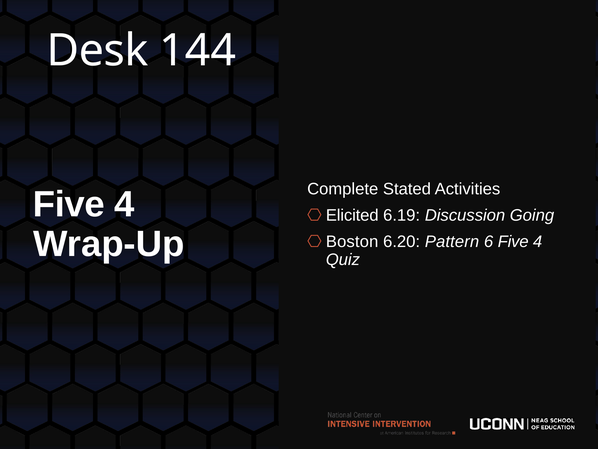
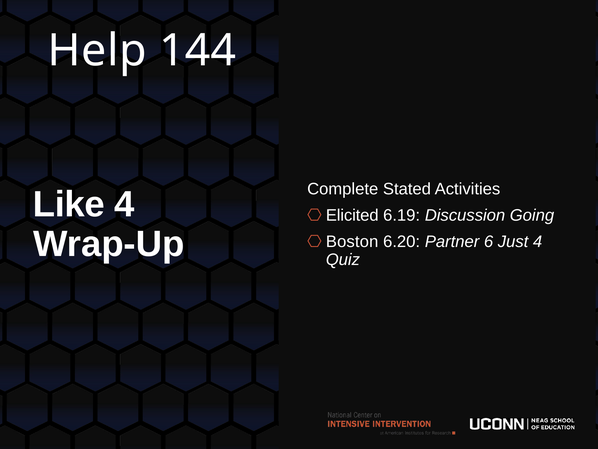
Desk: Desk -> Help
Five at (69, 204): Five -> Like
Pattern: Pattern -> Partner
6 Five: Five -> Just
